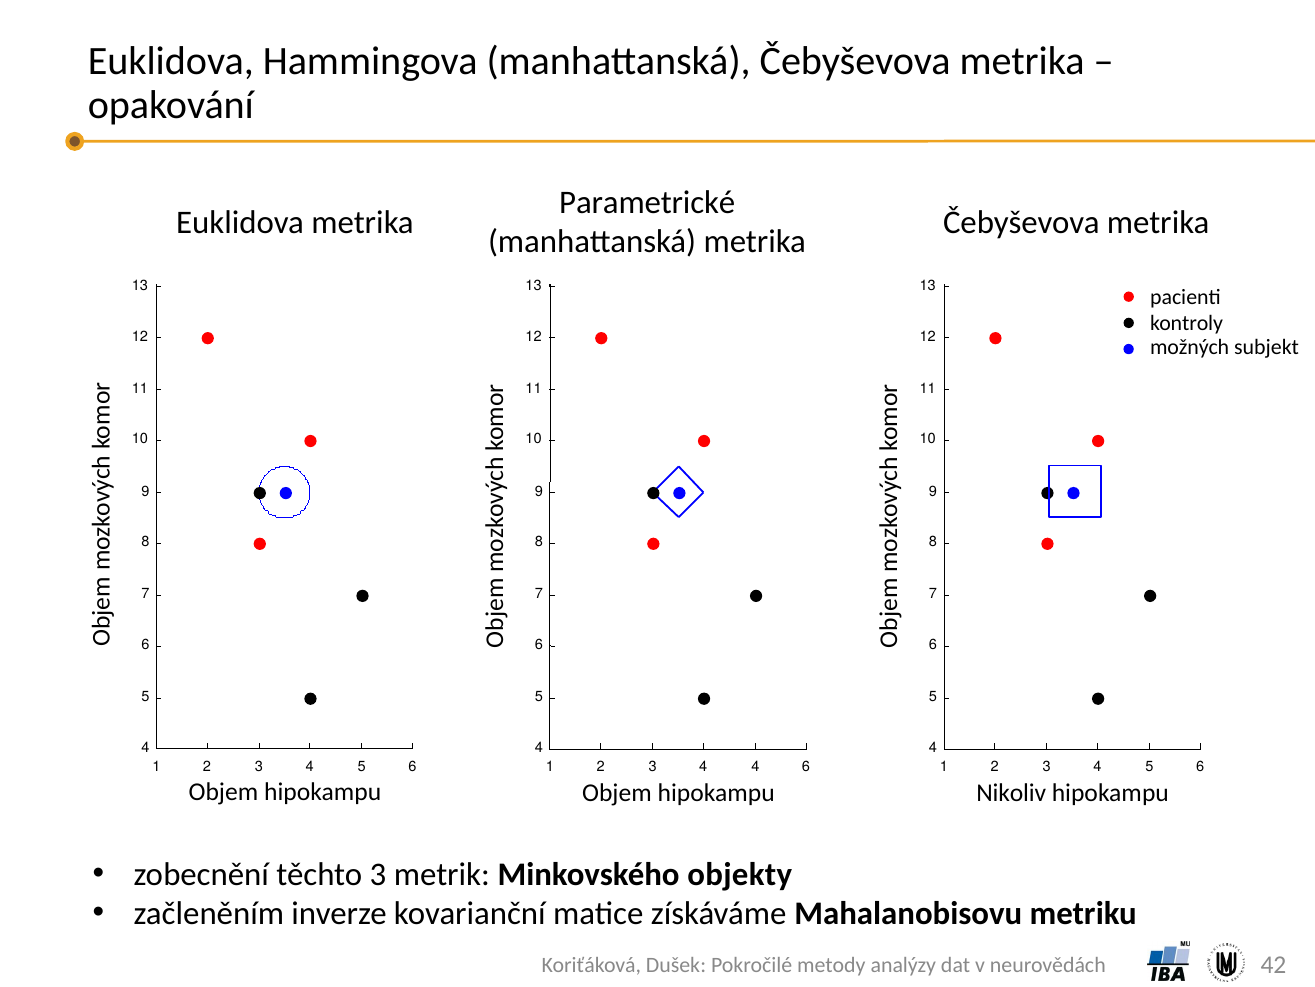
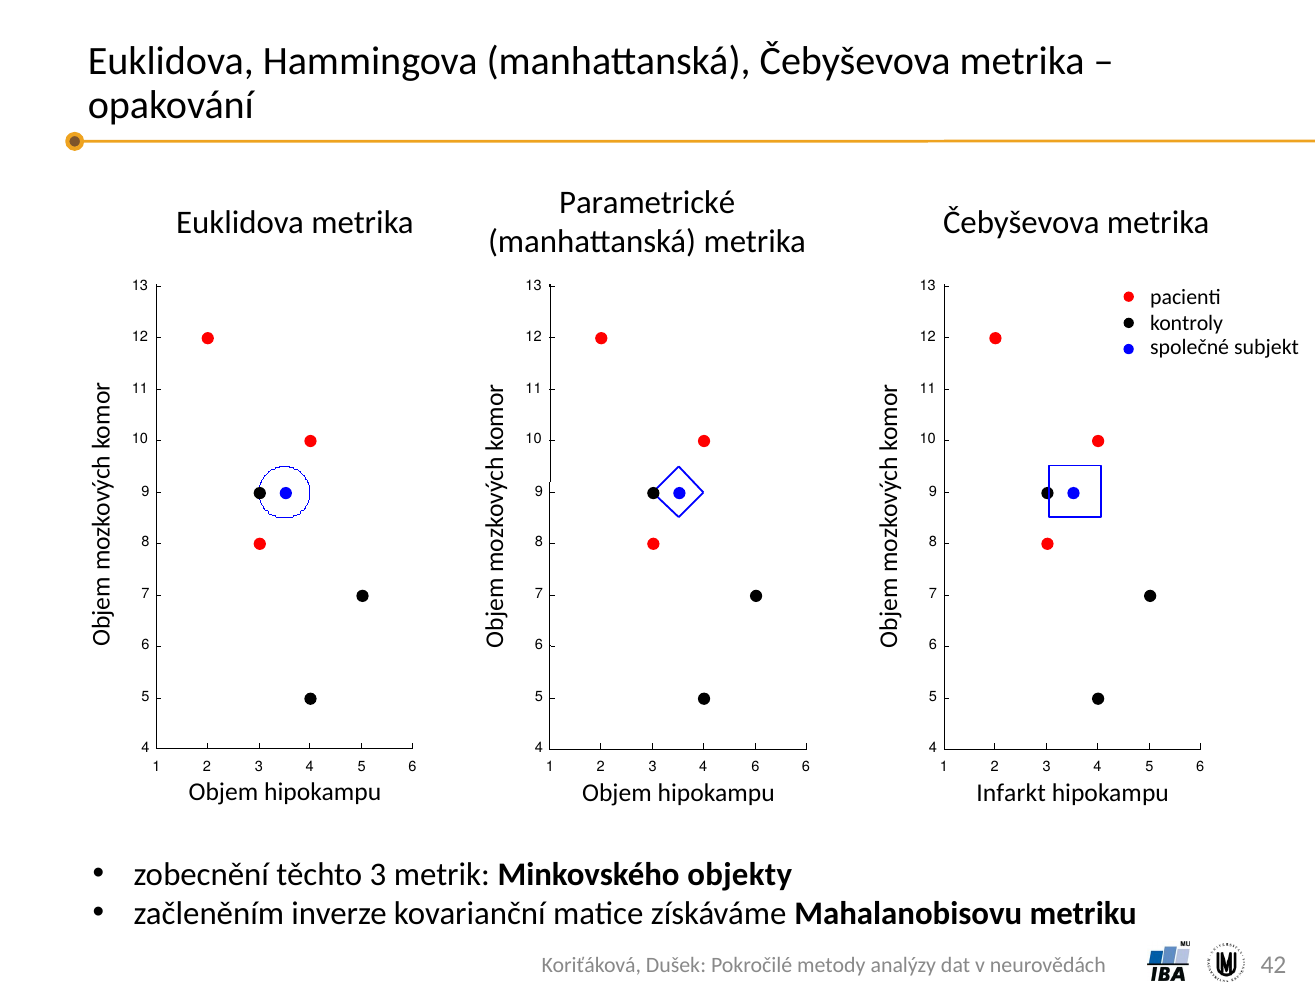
možných: možných -> společné
4 4: 4 -> 6
Nikoliv: Nikoliv -> Infarkt
